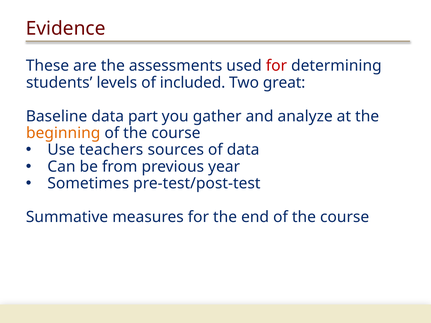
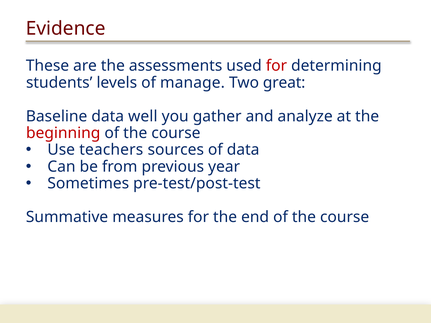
included: included -> manage
part: part -> well
beginning colour: orange -> red
